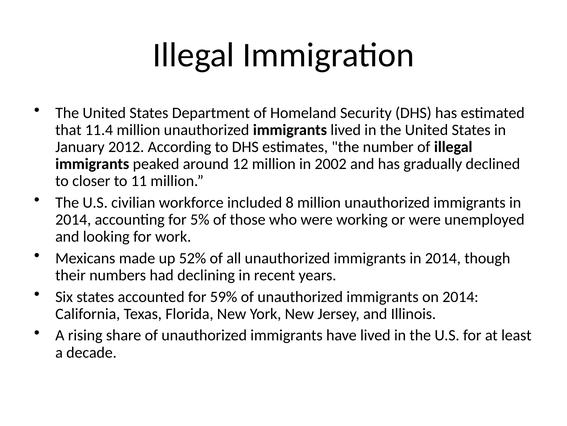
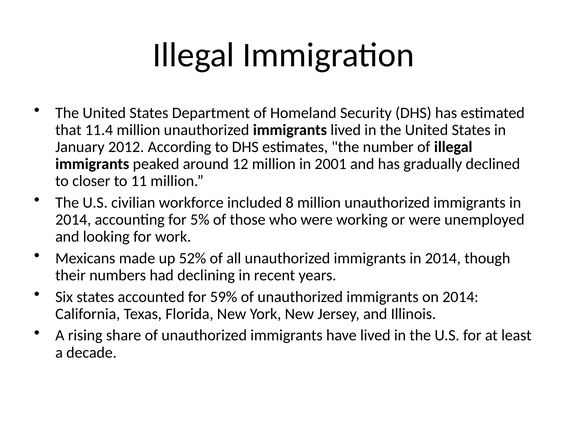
2002: 2002 -> 2001
